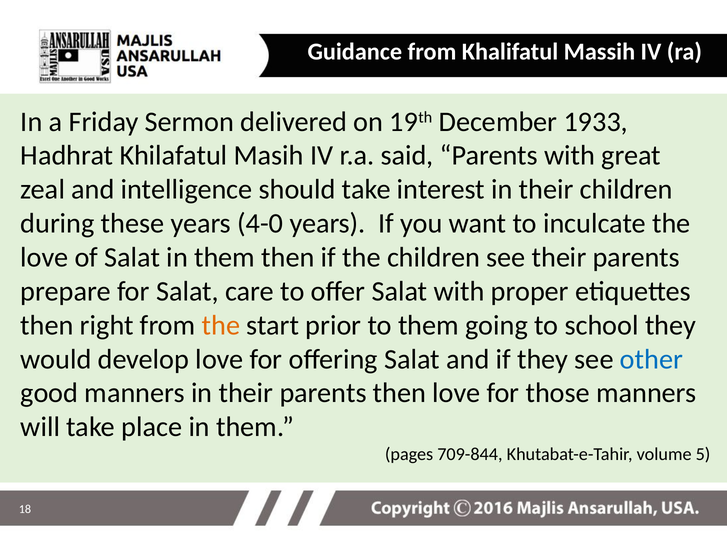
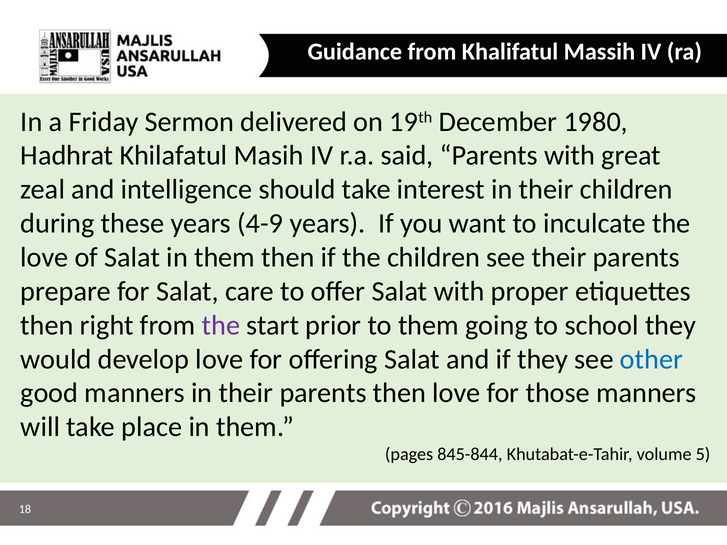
1933: 1933 -> 1980
4-0: 4-0 -> 4-9
the at (221, 325) colour: orange -> purple
709-844: 709-844 -> 845-844
